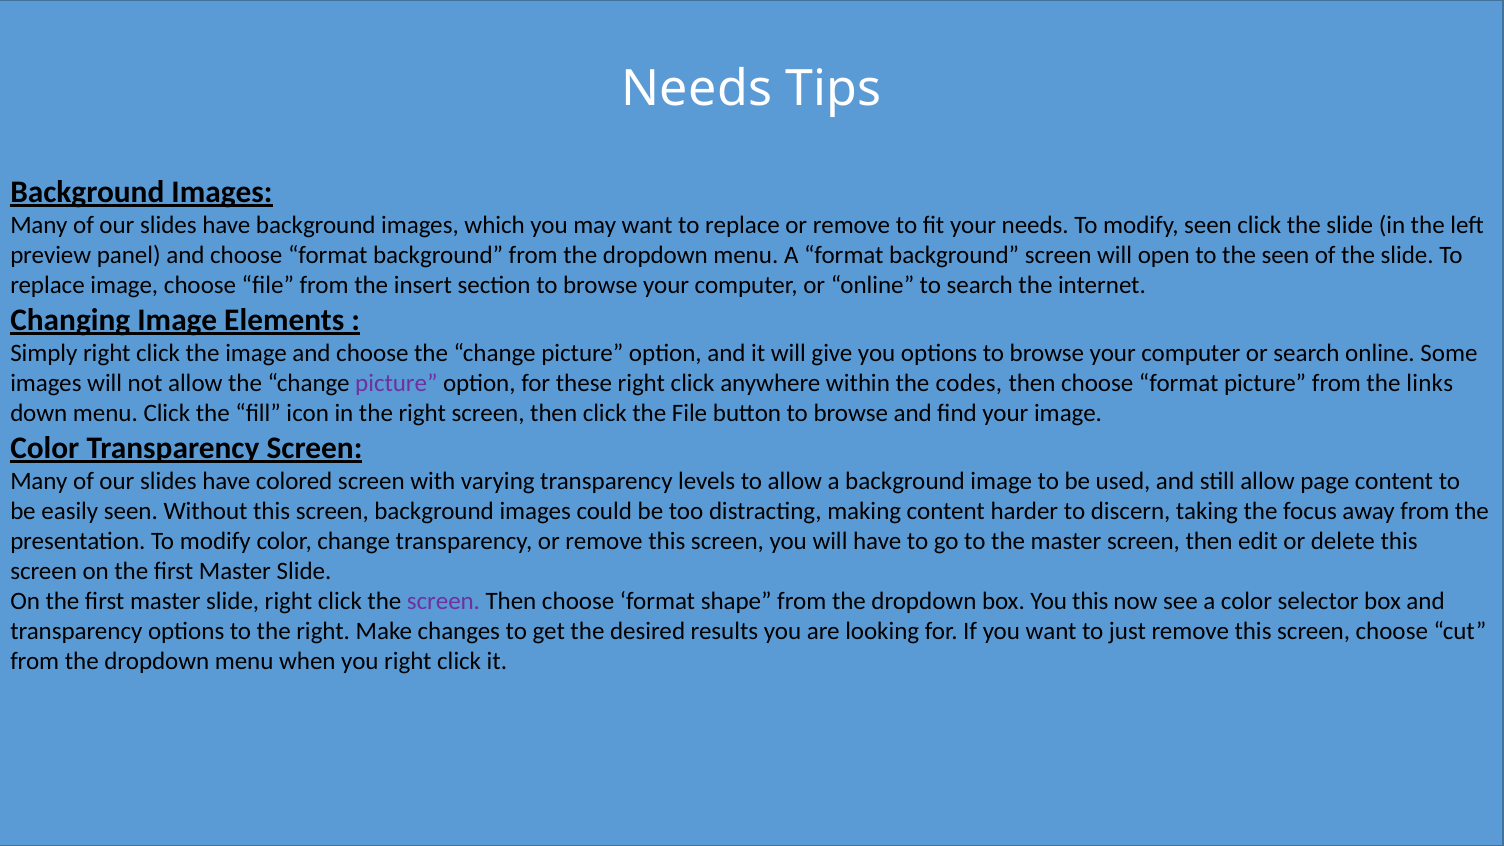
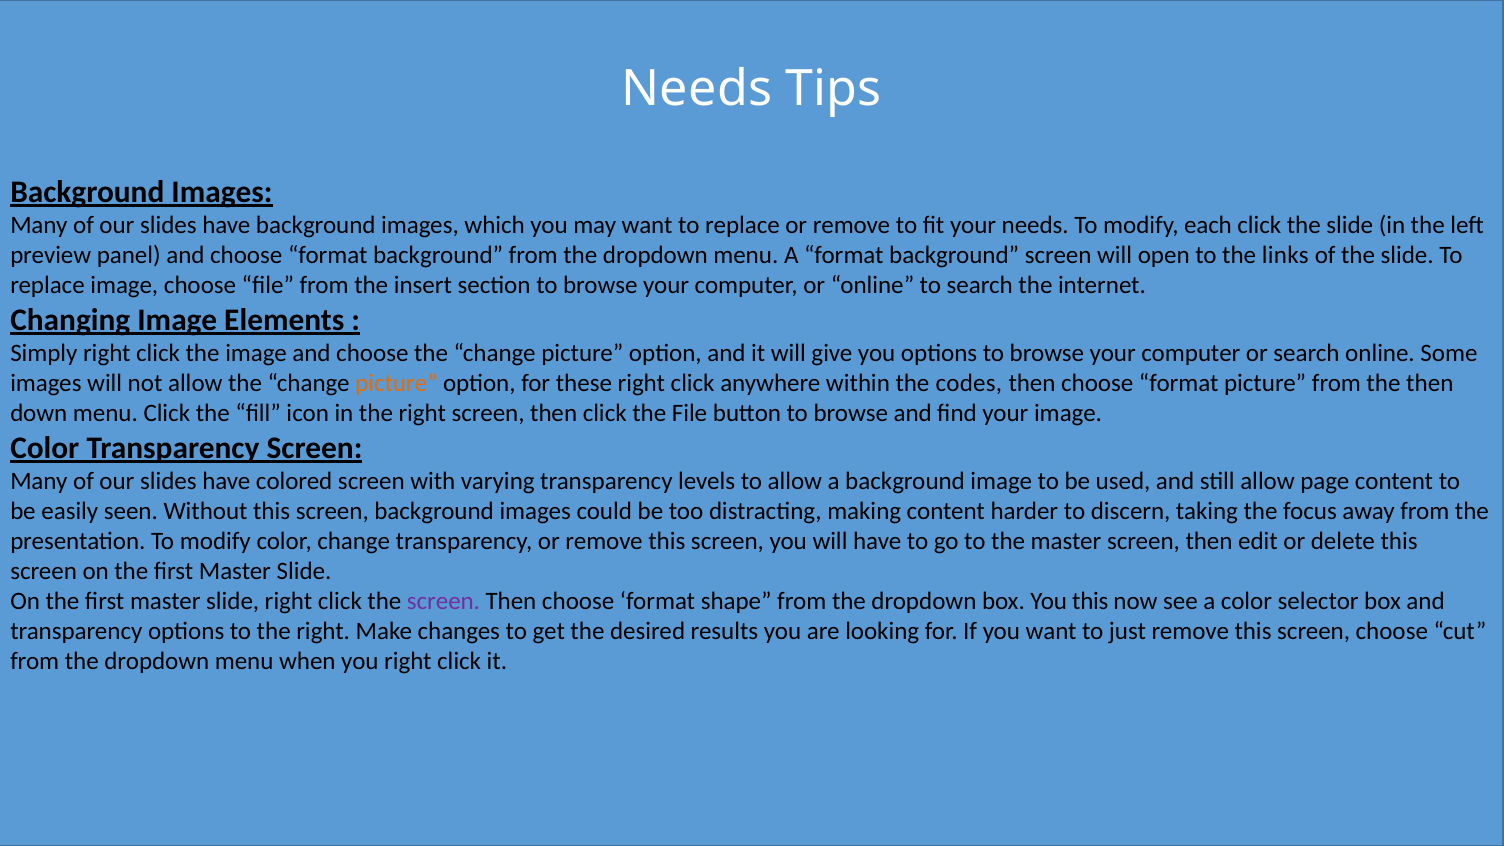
modify seen: seen -> each
the seen: seen -> links
picture at (396, 383) colour: purple -> orange
the links: links -> then
